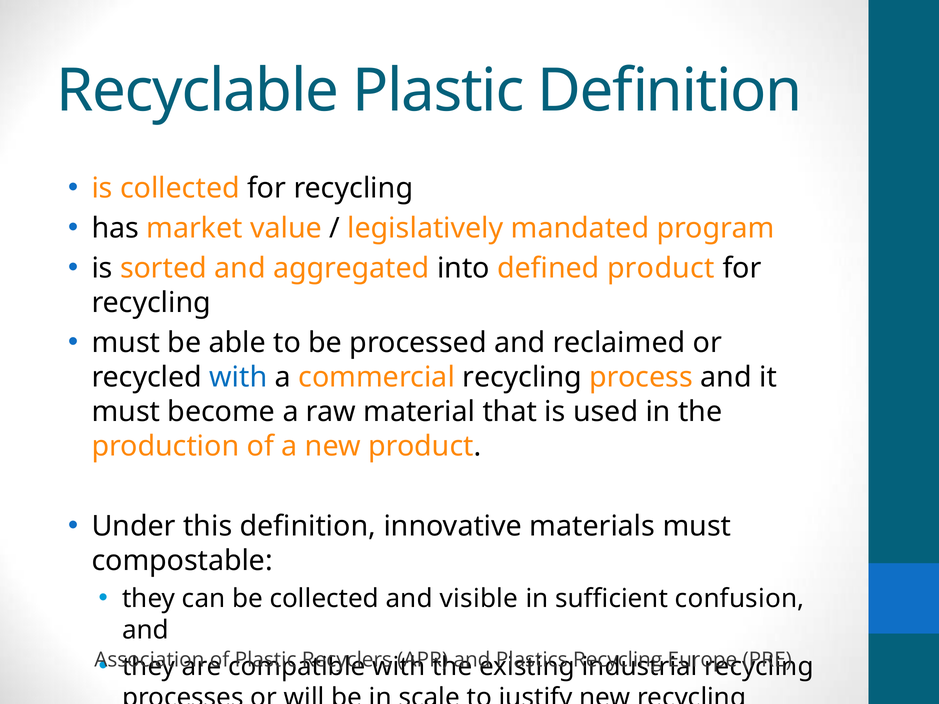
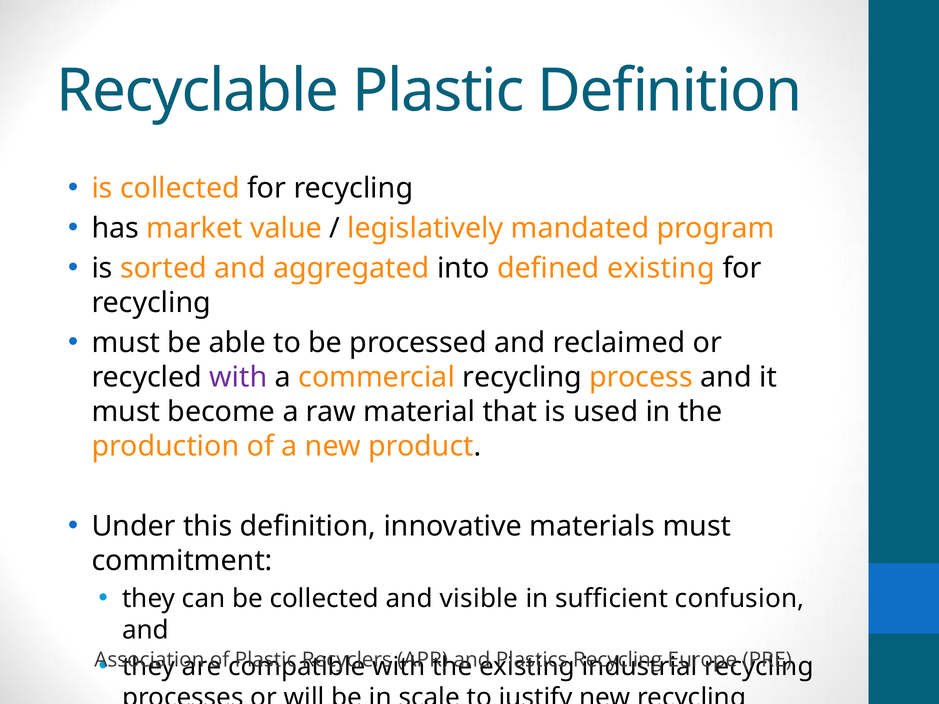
defined product: product -> existing
with at (238, 378) colour: blue -> purple
compostable: compostable -> commitment
